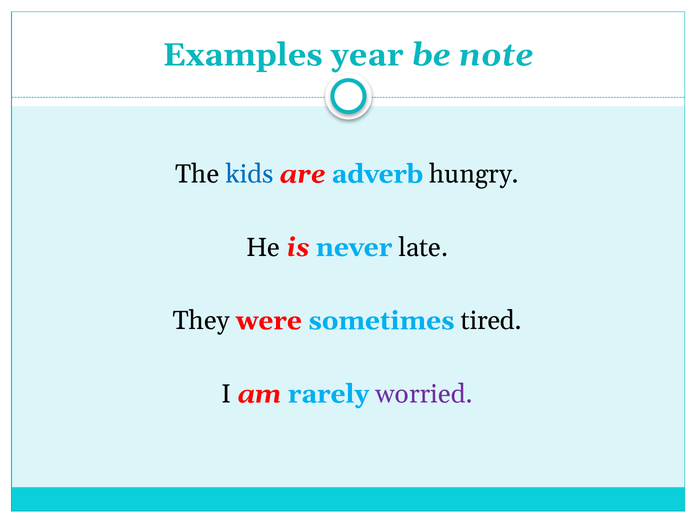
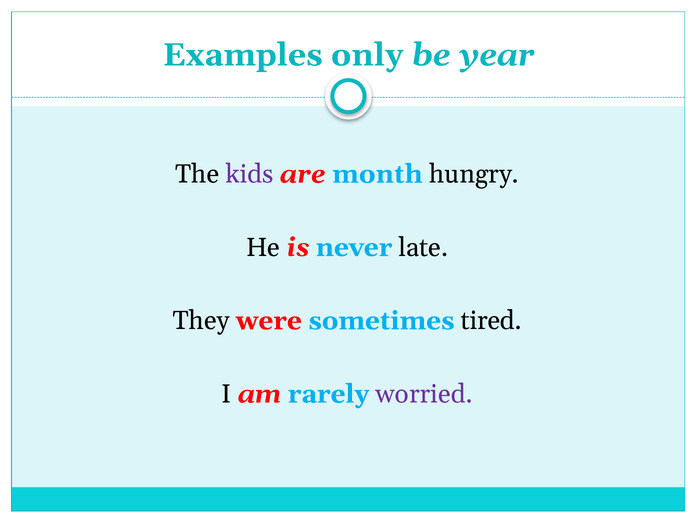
year: year -> only
note: note -> year
kids colour: blue -> purple
adverb: adverb -> month
